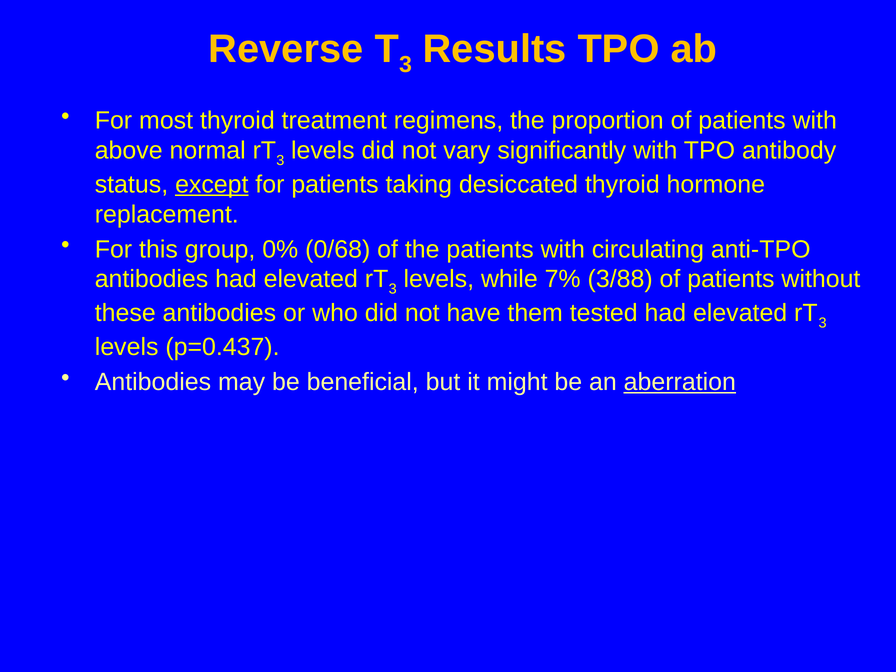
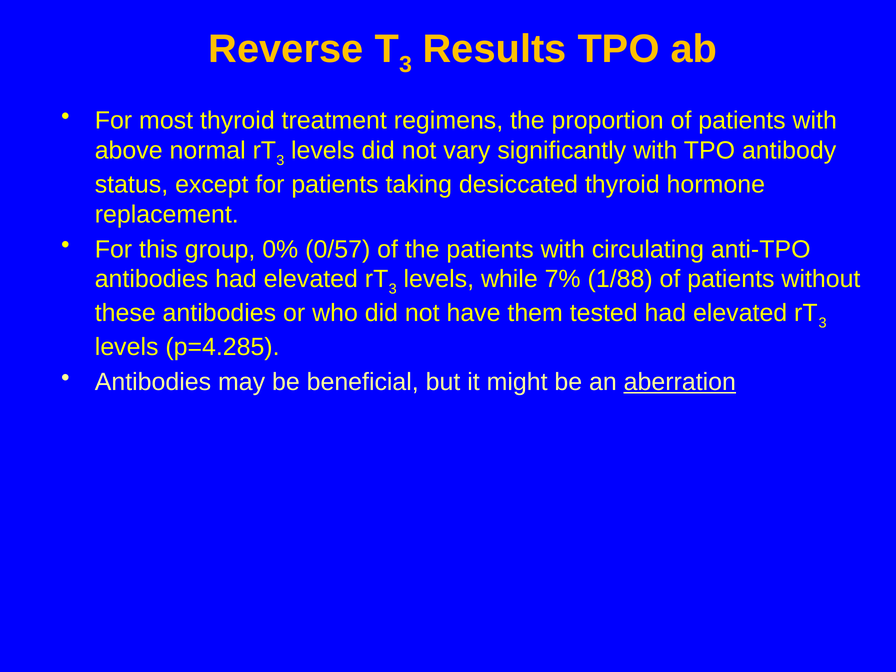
except underline: present -> none
0/68: 0/68 -> 0/57
3/88: 3/88 -> 1/88
p=0.437: p=0.437 -> p=4.285
